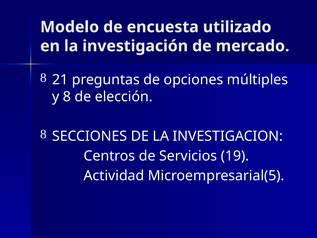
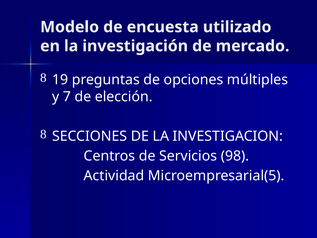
21: 21 -> 19
8: 8 -> 7
19: 19 -> 98
